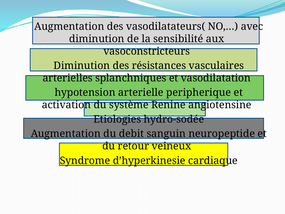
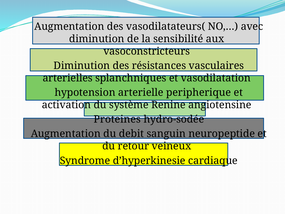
Etiologies: Etiologies -> Proteines
